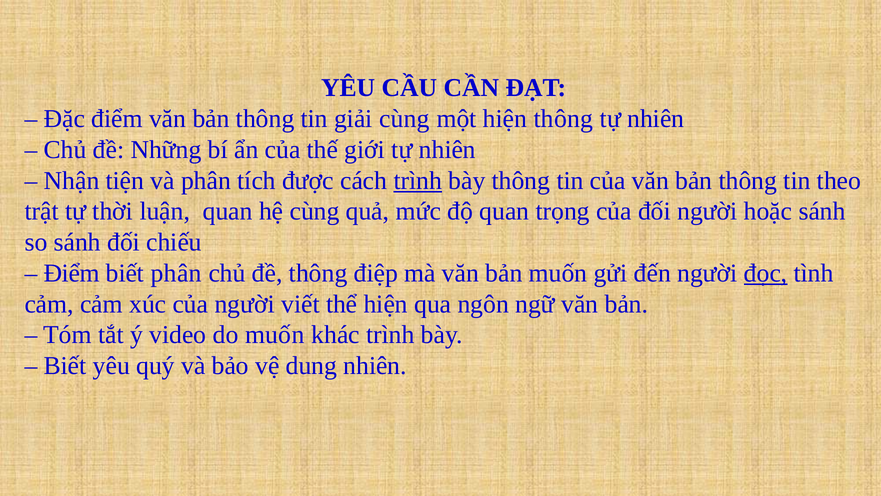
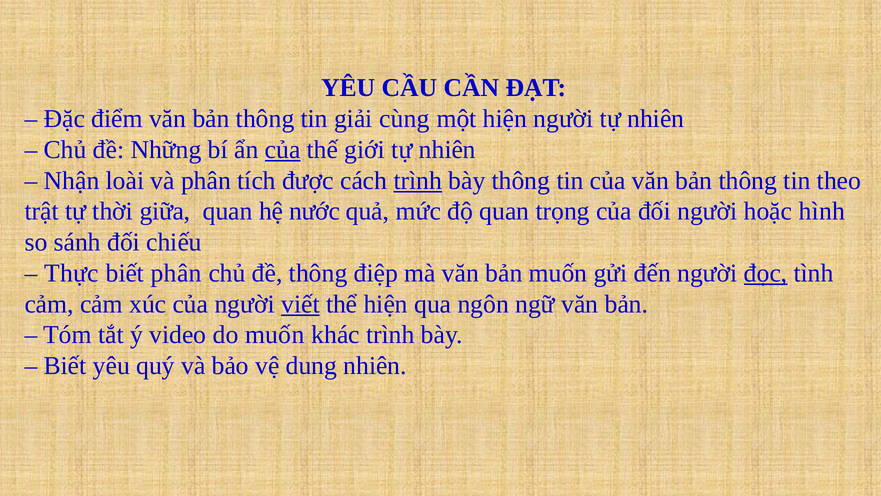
hiện thông: thông -> người
của at (283, 150) underline: none -> present
tiện: tiện -> loài
luận: luận -> giữa
hệ cùng: cùng -> nước
hoặc sánh: sánh -> hình
Điểm at (72, 273): Điểm -> Thực
viết underline: none -> present
